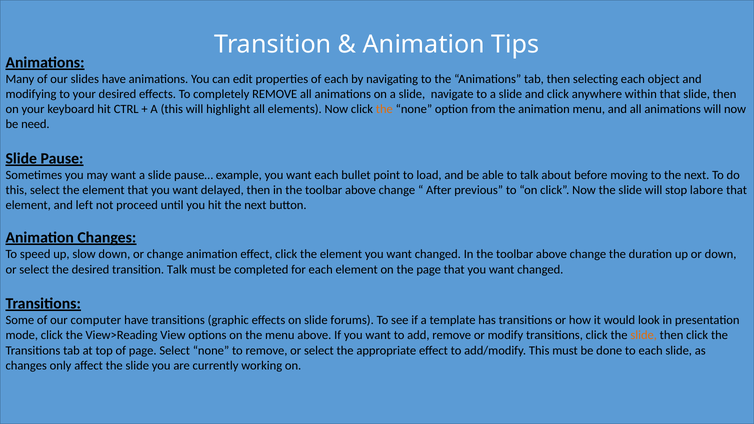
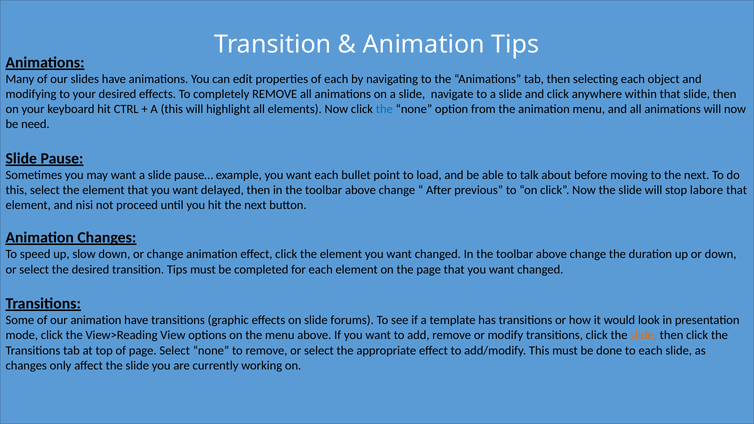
the at (384, 109) colour: orange -> blue
left: left -> nisi
transition Talk: Talk -> Tips
our computer: computer -> animation
